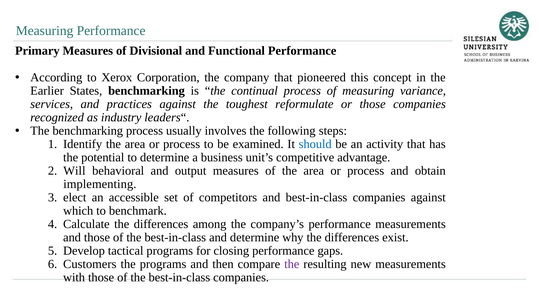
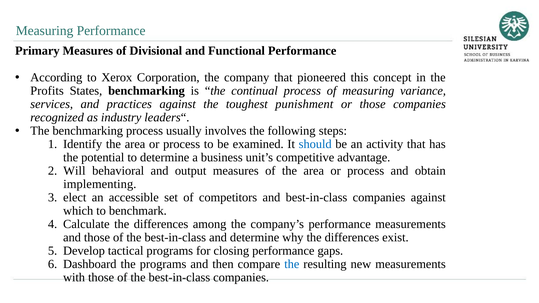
Earlier: Earlier -> Profits
reformulate: reformulate -> punishment
Customers: Customers -> Dashboard
the at (292, 264) colour: purple -> blue
